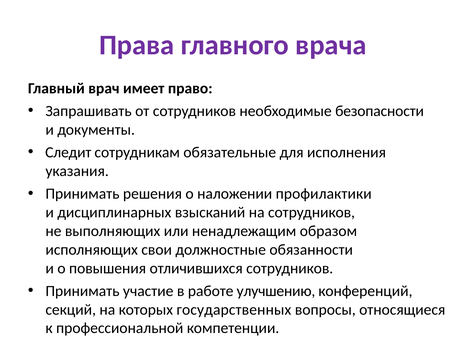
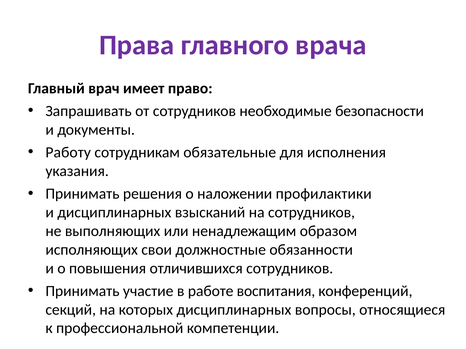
Следит: Следит -> Работу
улучшению: улучшению -> воспитания
которых государственных: государственных -> дисциплинарных
